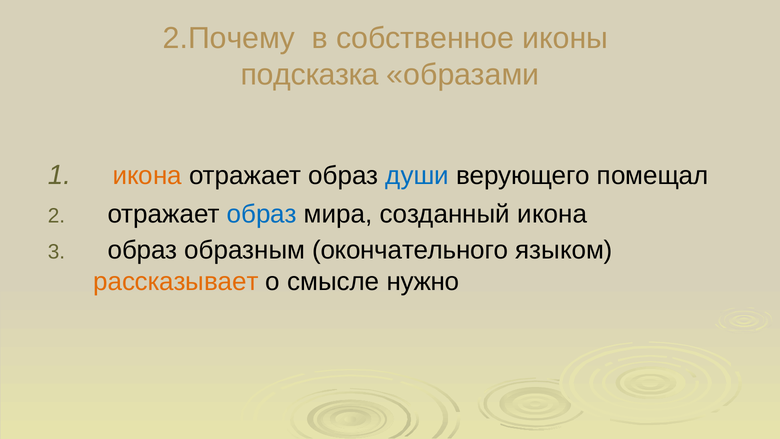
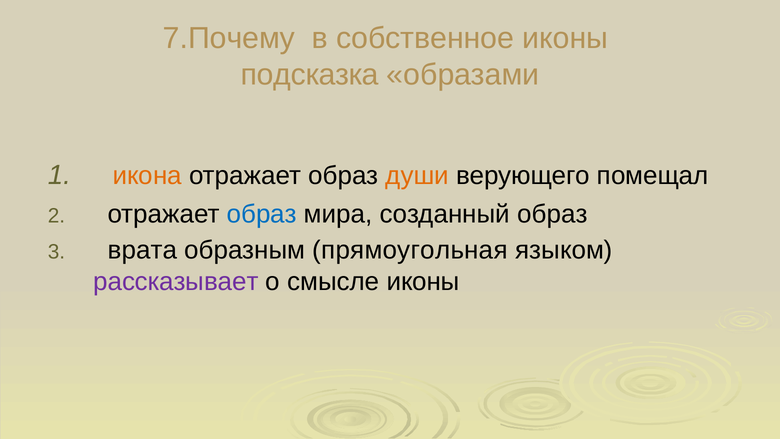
2.Почему: 2.Почему -> 7.Почему
души colour: blue -> orange
созданный икона: икона -> образ
образ at (142, 250): образ -> врата
окончательного: окончательного -> прямоугольная
рассказывает colour: orange -> purple
смысле нужно: нужно -> иконы
